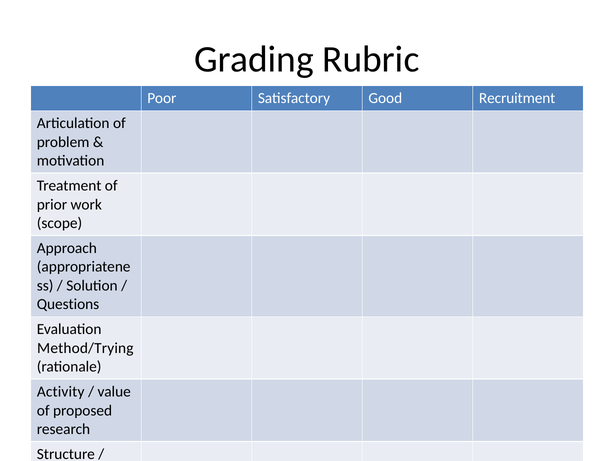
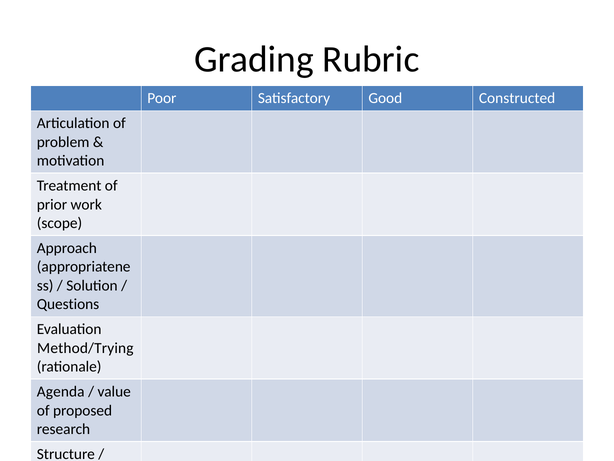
Recruitment: Recruitment -> Constructed
Activity: Activity -> Agenda
